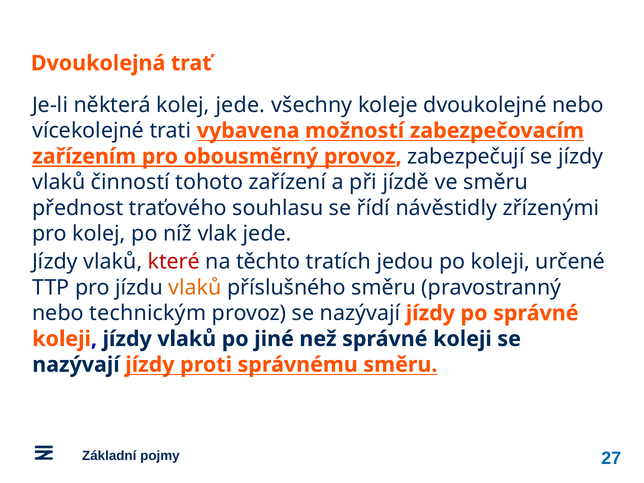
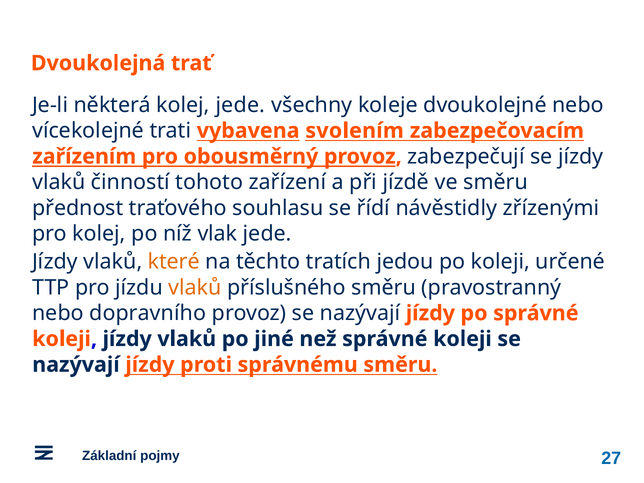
možností: možností -> svolením
které colour: red -> orange
technickým: technickým -> dopravního
